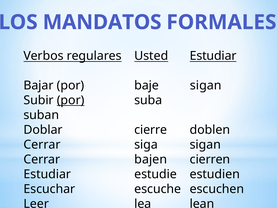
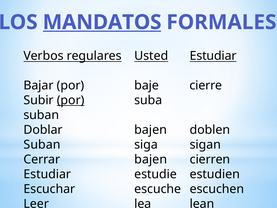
MANDATOS underline: none -> present
baje sigan: sigan -> cierre
Doblar cierre: cierre -> bajen
Cerrar at (42, 144): Cerrar -> Suban
